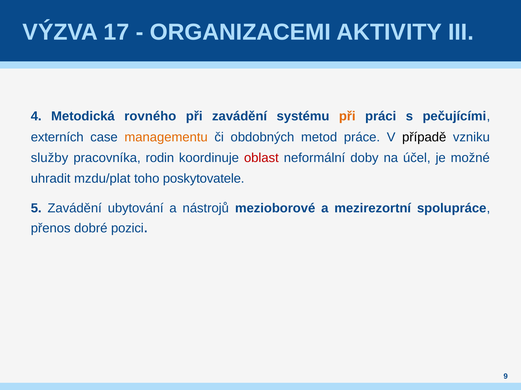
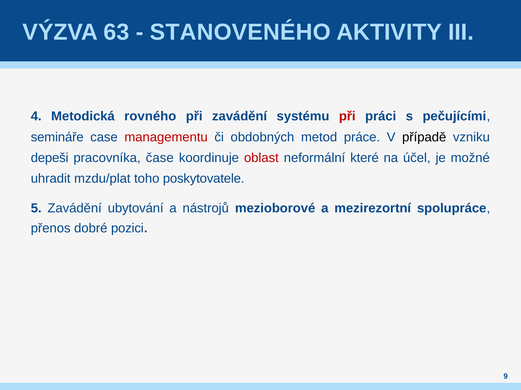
17: 17 -> 63
ORGANIZACEMI: ORGANIZACEMI -> STANOVENÉHO
při at (347, 116) colour: orange -> red
externích: externích -> semináře
managementu colour: orange -> red
služby: služby -> depeši
rodin: rodin -> čase
doby: doby -> které
